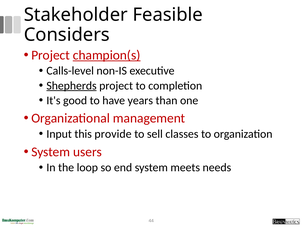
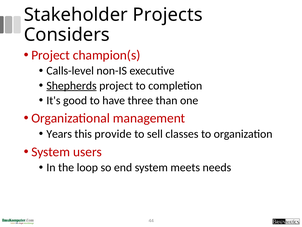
Feasible: Feasible -> Projects
champion(s underline: present -> none
years: years -> three
Input: Input -> Years
